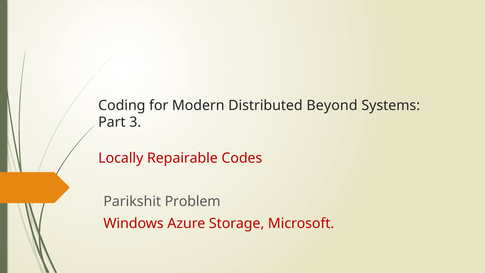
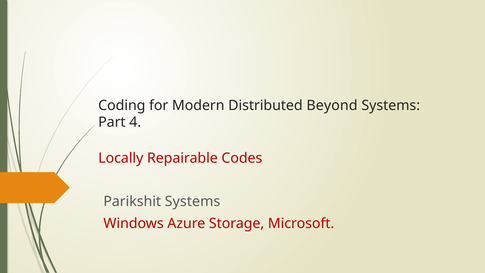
3: 3 -> 4
Parikshit Problem: Problem -> Systems
